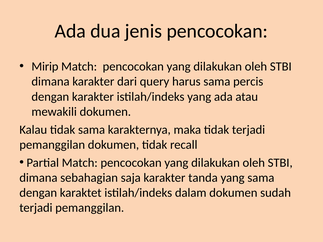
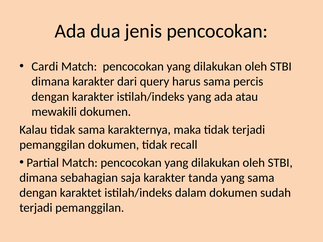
Mirip: Mirip -> Cardi
